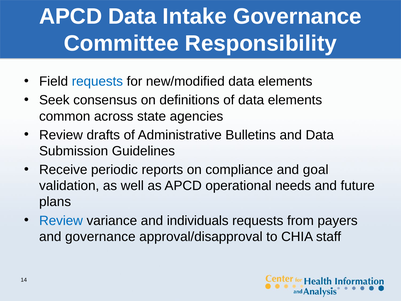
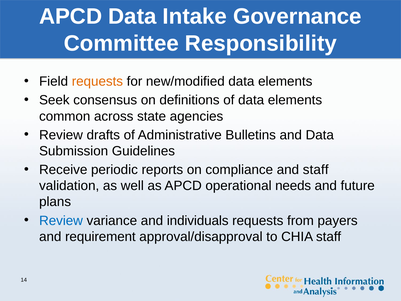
requests at (97, 81) colour: blue -> orange
and goal: goal -> staff
and governance: governance -> requirement
